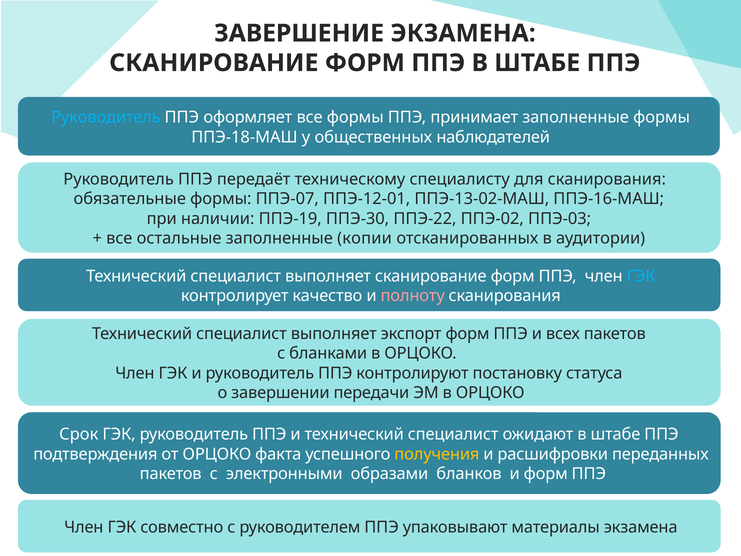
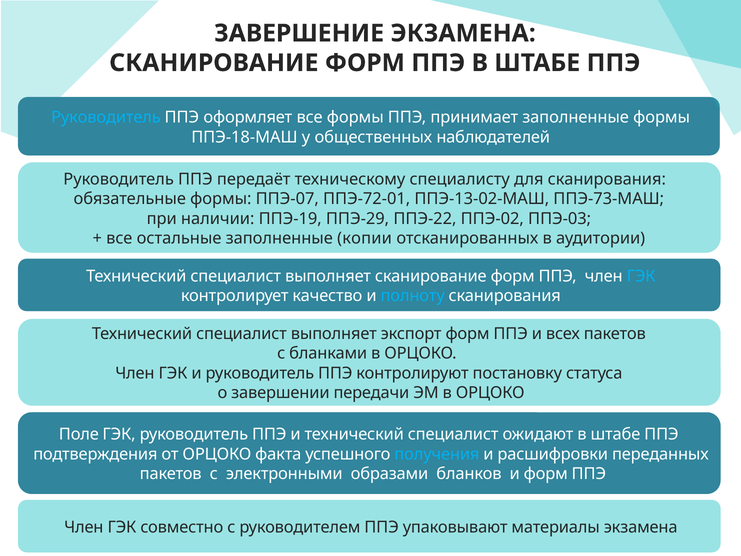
ППЭ-12-01: ППЭ-12-01 -> ППЭ-72-01
ППЭ-16-МАШ: ППЭ-16-МАШ -> ППЭ-73-МАШ
ППЭ-30: ППЭ-30 -> ППЭ-29
полноту colour: pink -> light blue
Срок: Срок -> Поле
получения colour: yellow -> light blue
